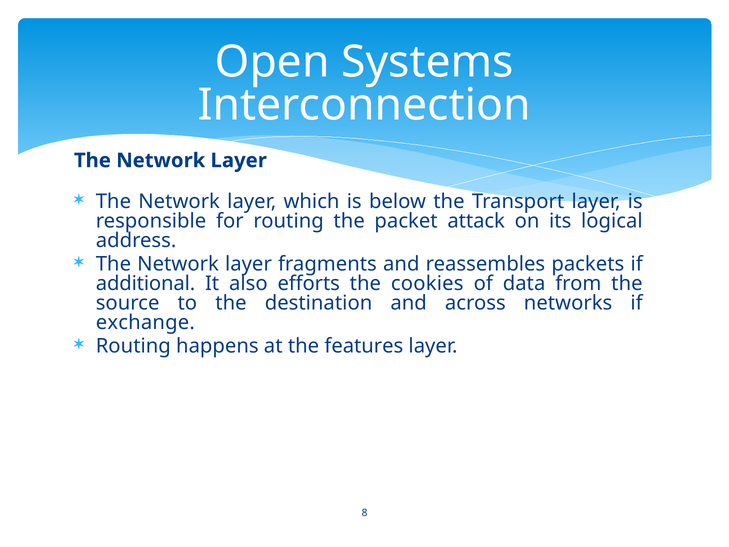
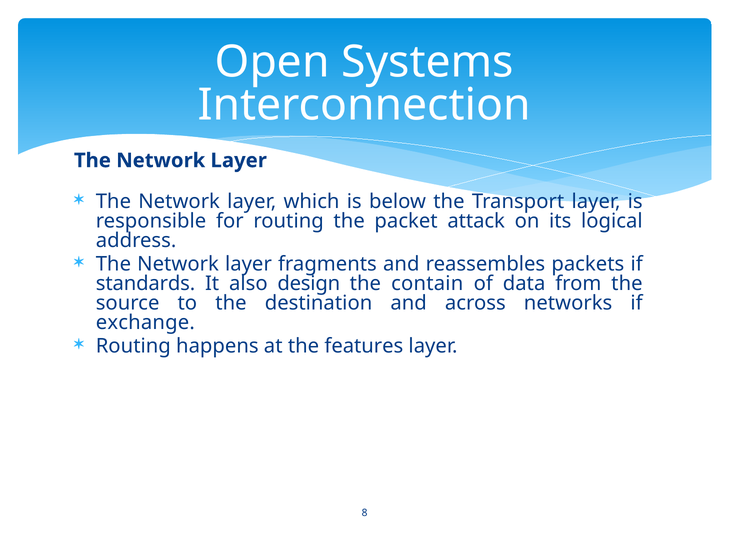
additional: additional -> standards
efforts: efforts -> design
cookies: cookies -> contain
